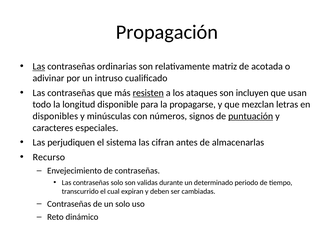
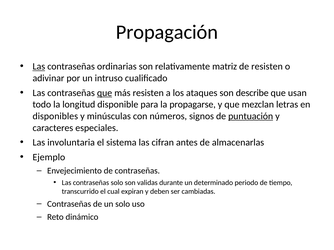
de acotada: acotada -> resisten
que at (105, 93) underline: none -> present
resisten at (148, 93) underline: present -> none
incluyen: incluyen -> describe
perjudiquen: perjudiquen -> involuntaria
Recurso: Recurso -> Ejemplo
